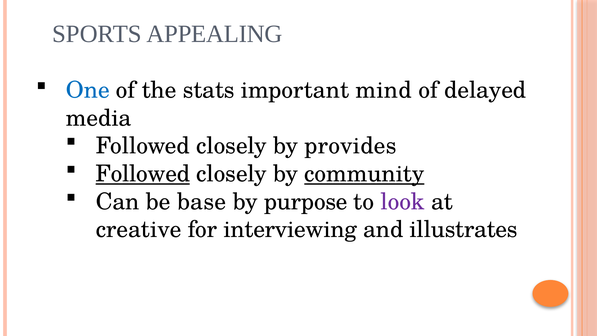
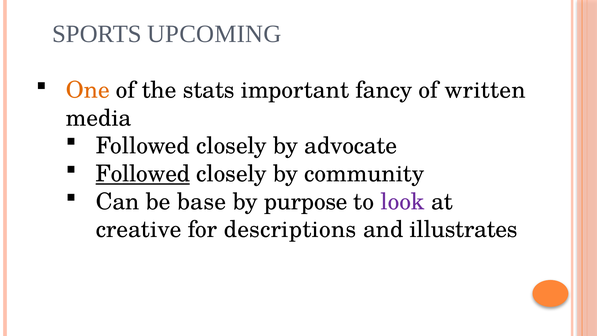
APPEALING: APPEALING -> UPCOMING
One colour: blue -> orange
mind: mind -> fancy
delayed: delayed -> written
provides: provides -> advocate
community underline: present -> none
interviewing: interviewing -> descriptions
